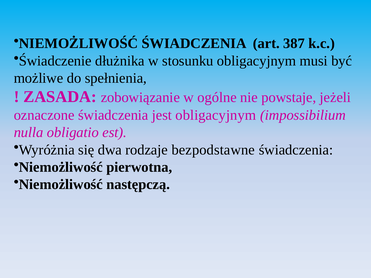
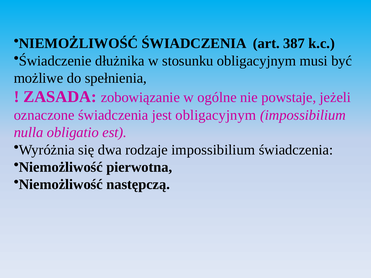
rodzaje bezpodstawne: bezpodstawne -> impossibilium
